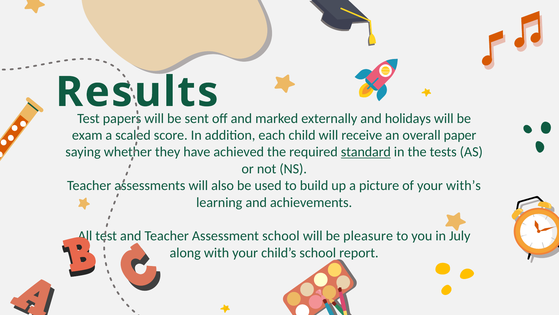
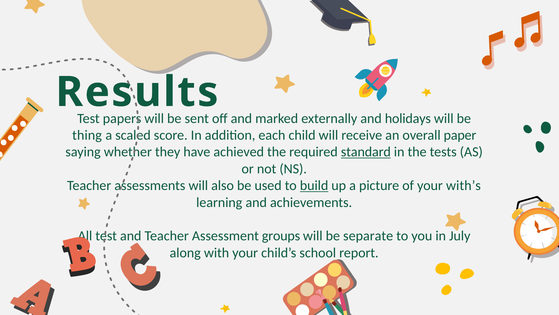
exam: exam -> thing
build underline: none -> present
Assessment school: school -> groups
pleasure: pleasure -> separate
